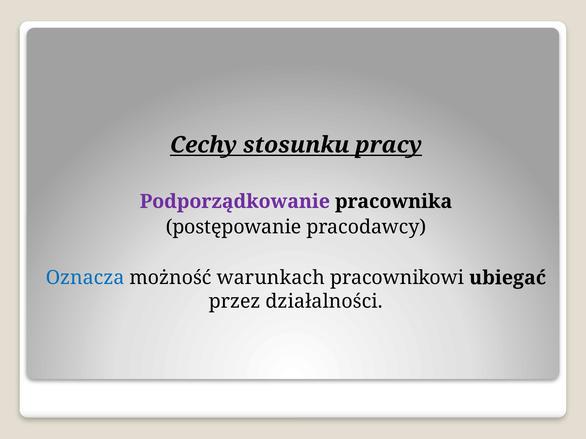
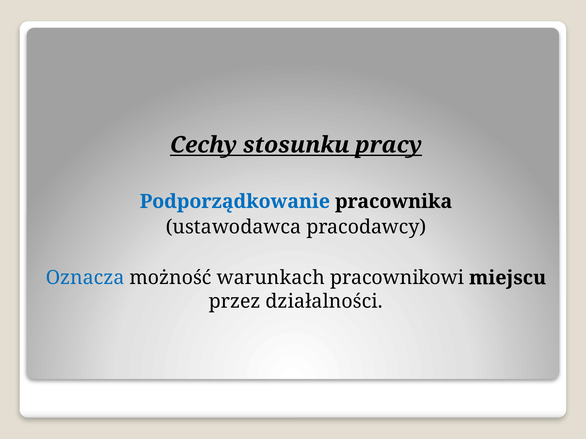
Podporządkowanie colour: purple -> blue
postępowanie: postępowanie -> ustawodawca
ubiegać: ubiegać -> miejscu
